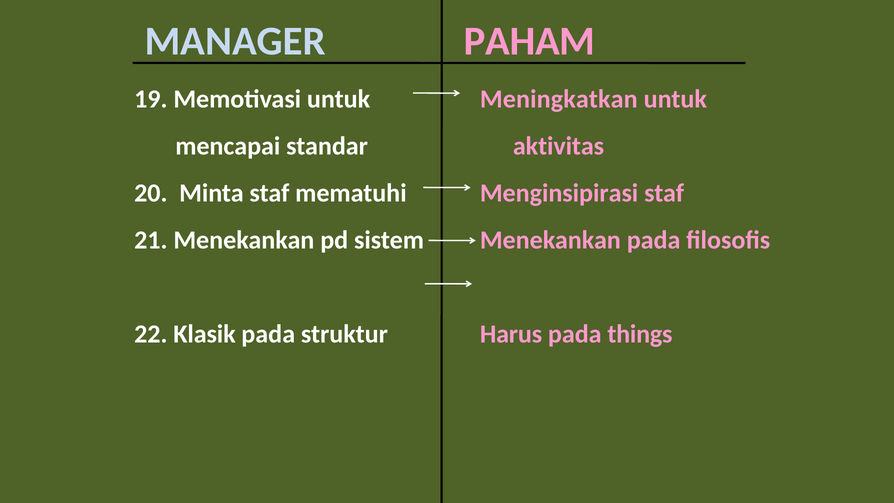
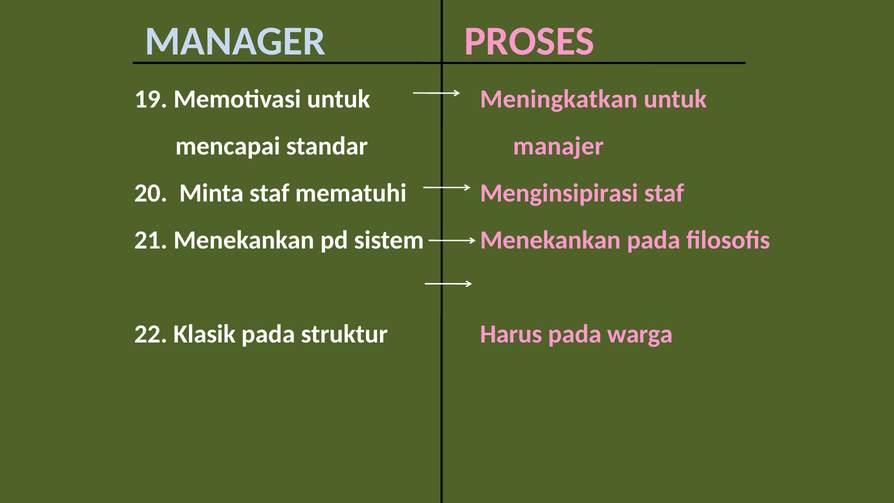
PAHAM: PAHAM -> PROSES
aktivitas: aktivitas -> manajer
things: things -> warga
